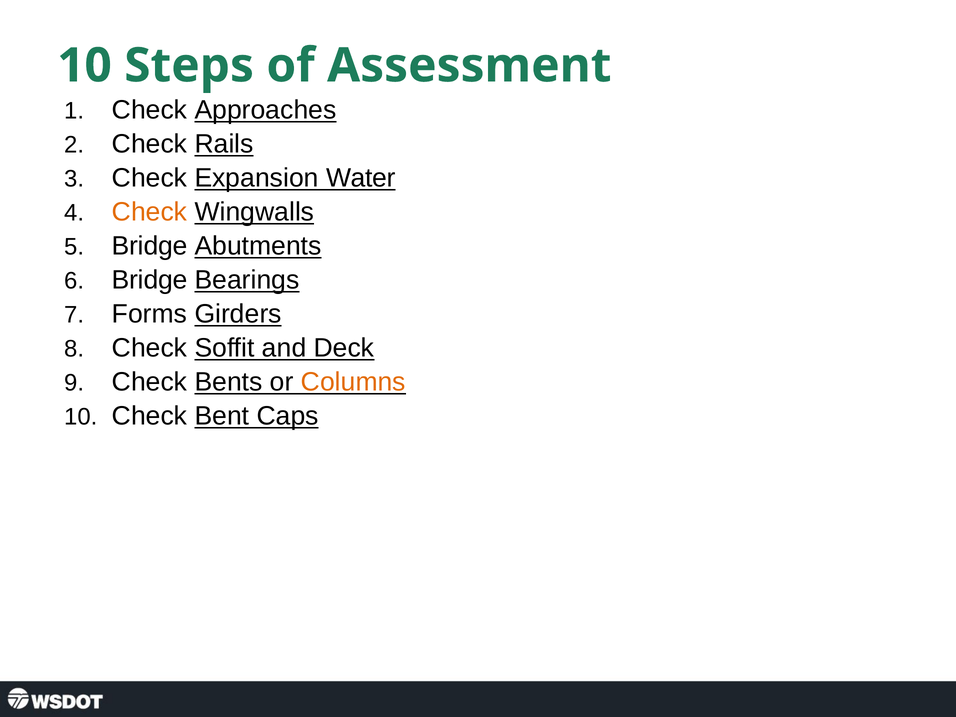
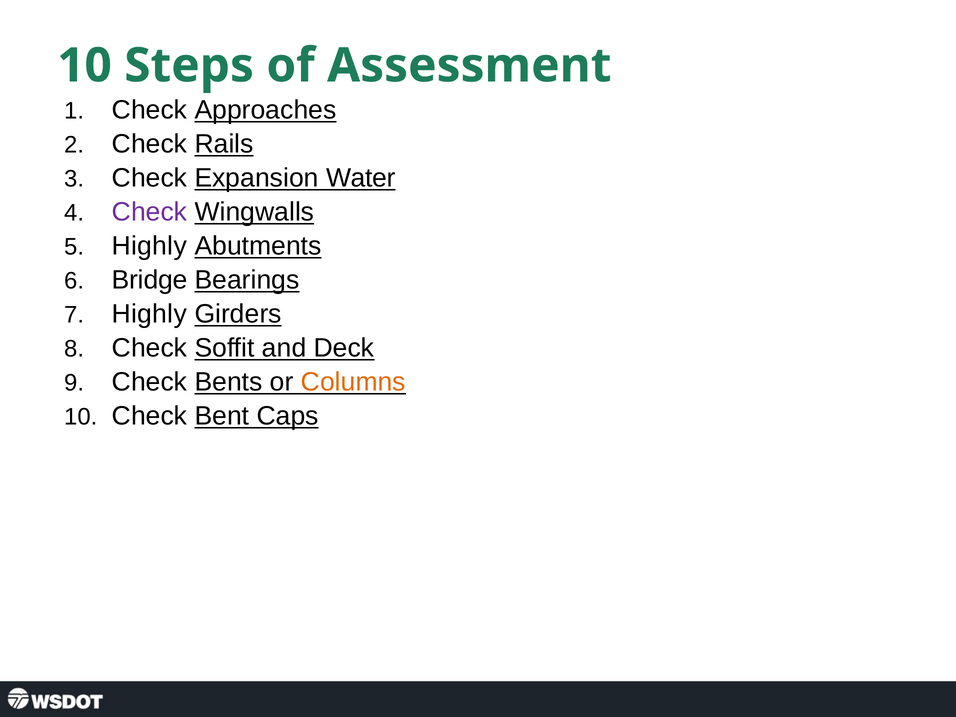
Check at (150, 212) colour: orange -> purple
Bridge at (150, 246): Bridge -> Highly
Forms at (150, 314): Forms -> Highly
